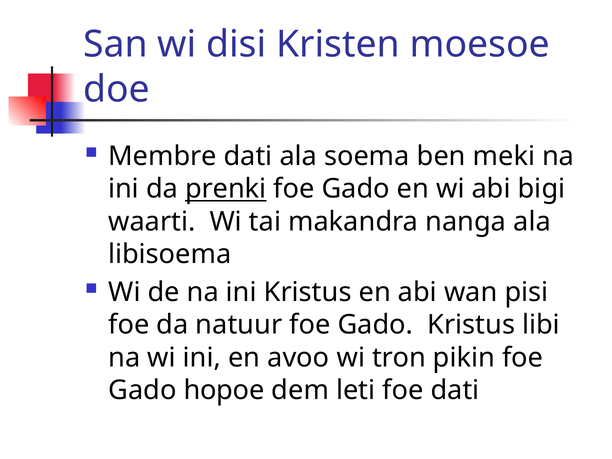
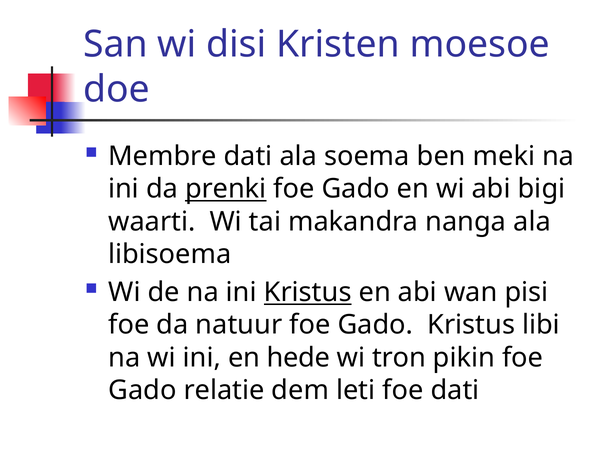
Kristus at (308, 292) underline: none -> present
avoo: avoo -> hede
hopoe: hopoe -> relatie
